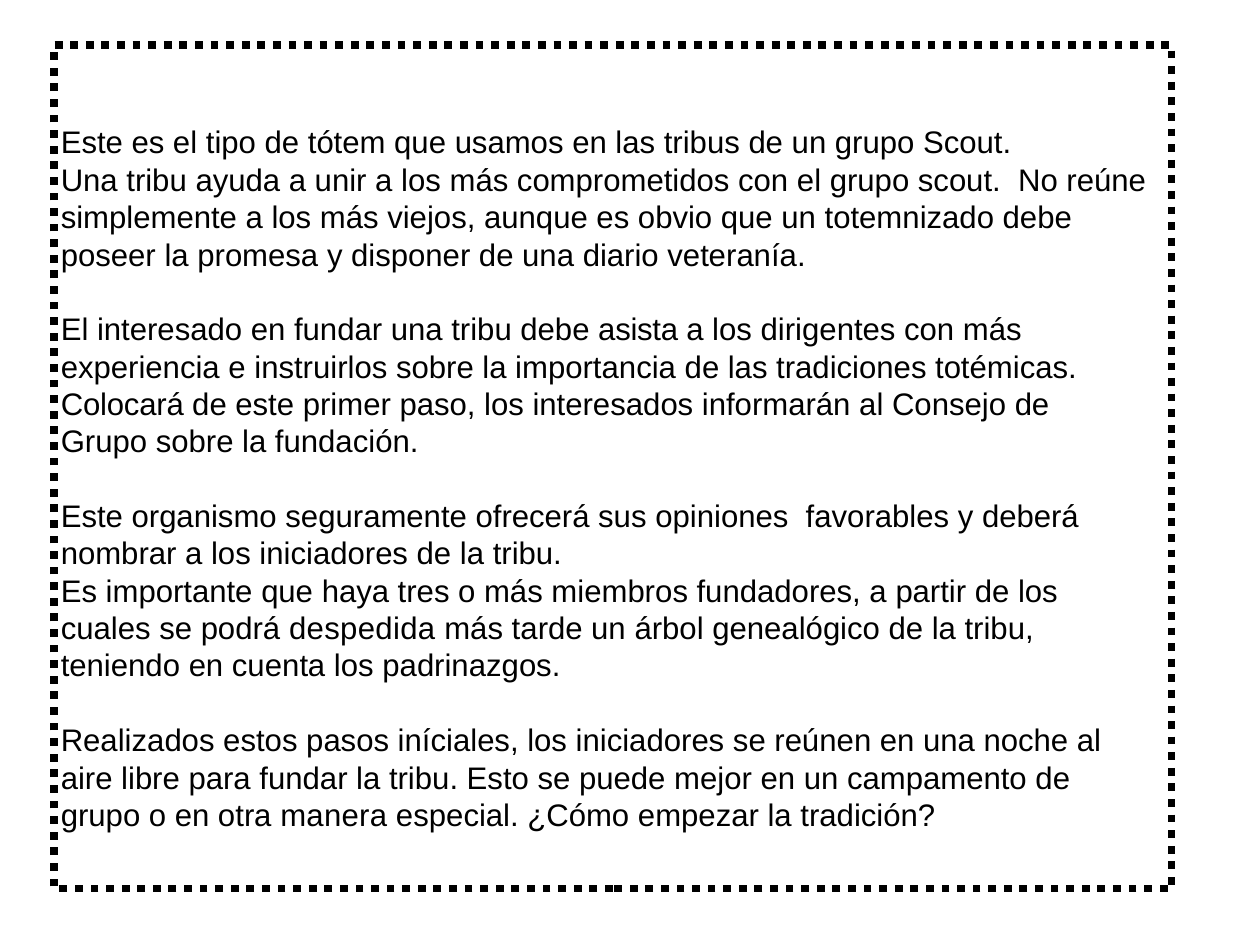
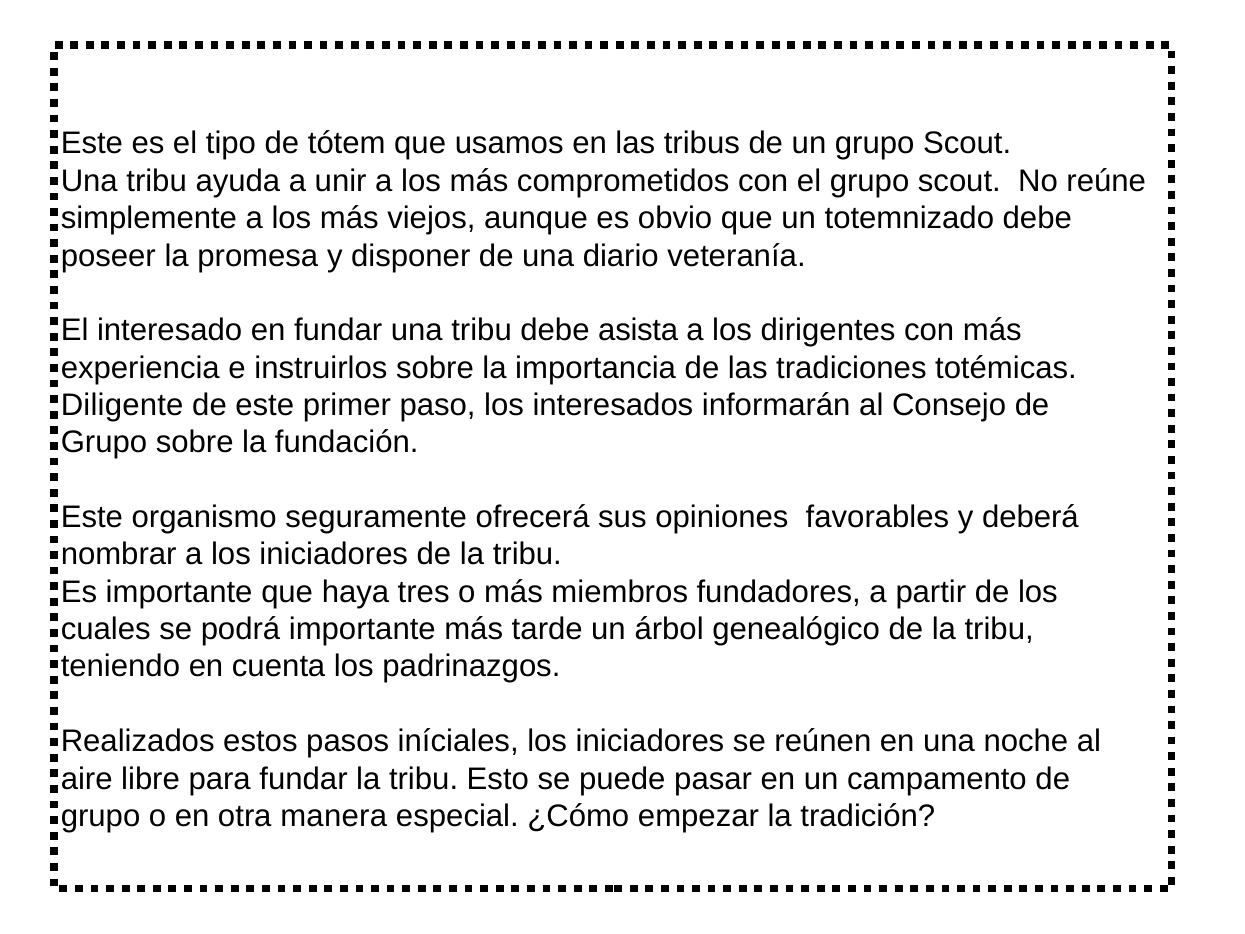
Colocará: Colocará -> Diligente
podrá despedida: despedida -> importante
mejor: mejor -> pasar
